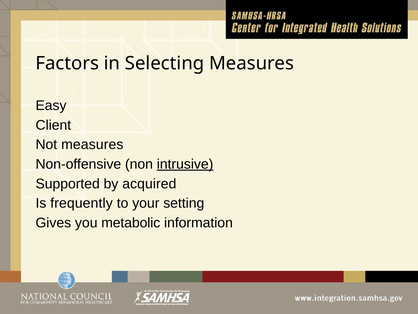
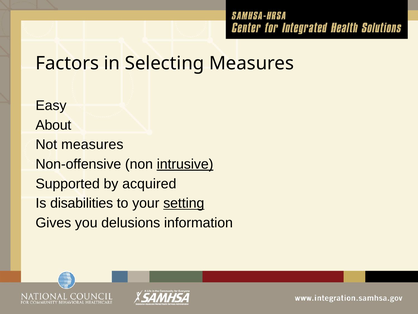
Client: Client -> About
frequently: frequently -> disabilities
setting underline: none -> present
metabolic: metabolic -> delusions
